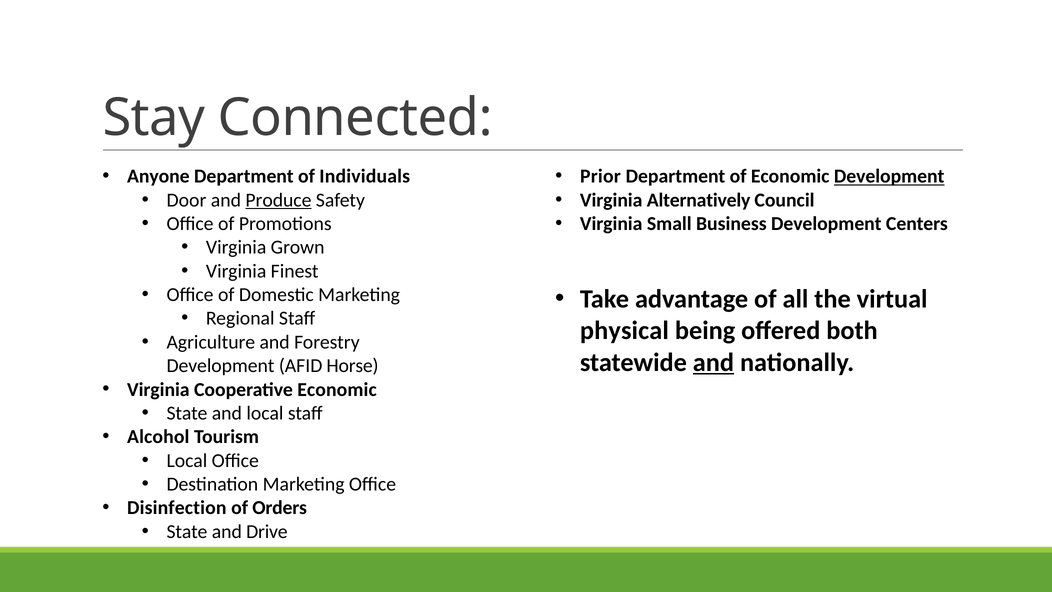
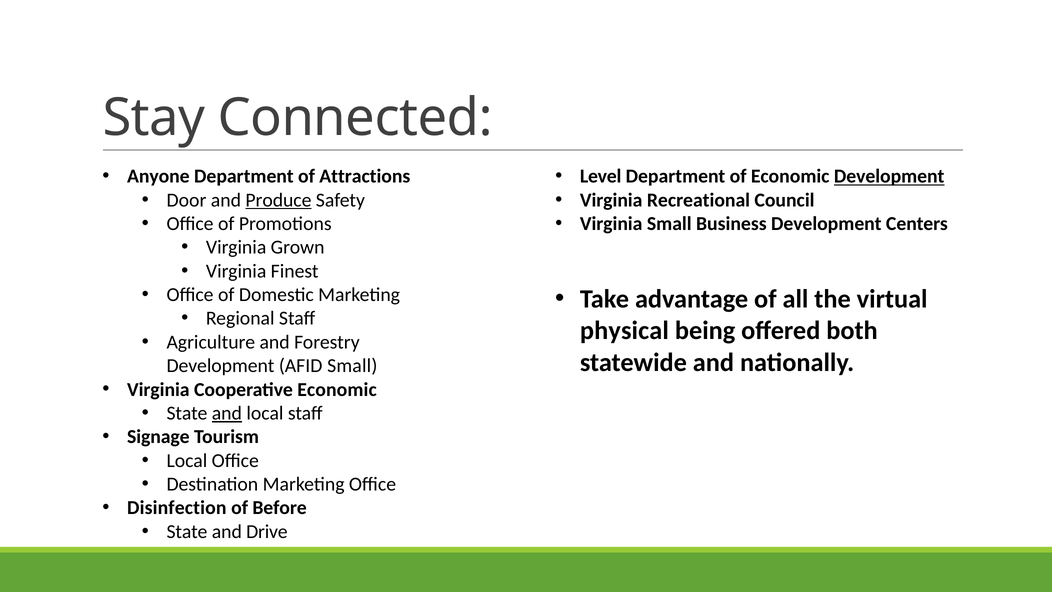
Individuals: Individuals -> Attractions
Prior: Prior -> Level
Alternatively: Alternatively -> Recreational
and at (713, 362) underline: present -> none
AFID Horse: Horse -> Small
and at (227, 413) underline: none -> present
Alcohol: Alcohol -> Signage
Orders: Orders -> Before
